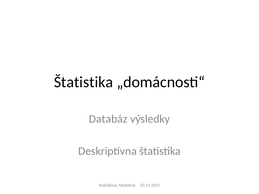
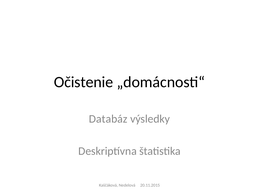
Štatistika at (83, 82): Štatistika -> Očistenie
